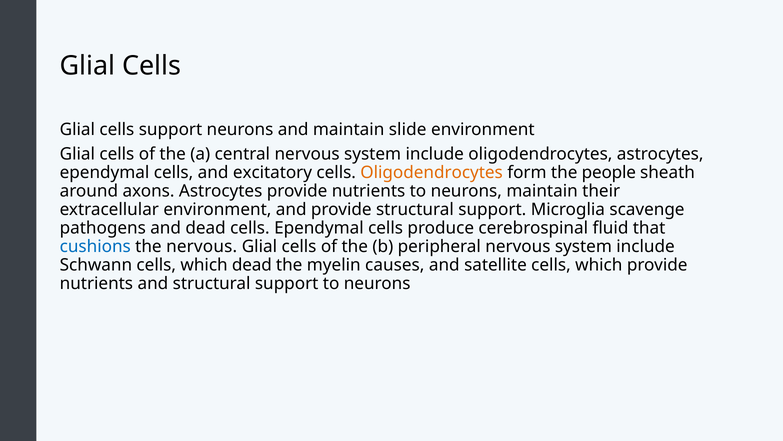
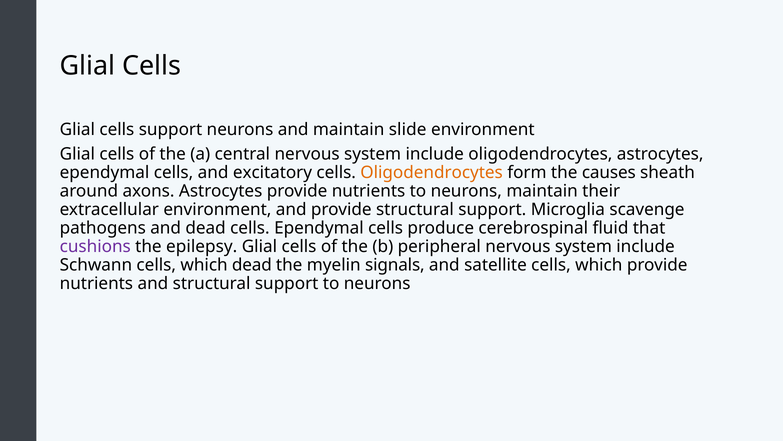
people: people -> causes
cushions colour: blue -> purple
the nervous: nervous -> epilepsy
causes: causes -> signals
